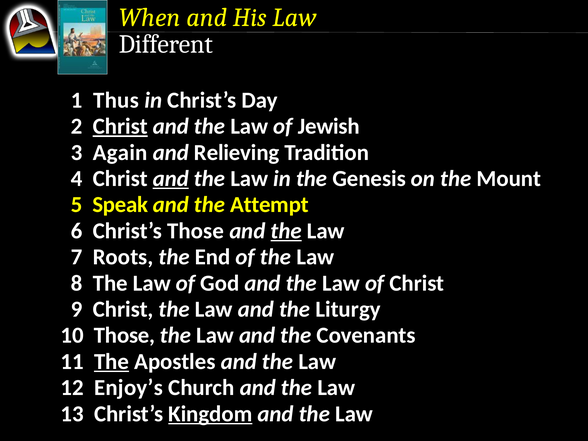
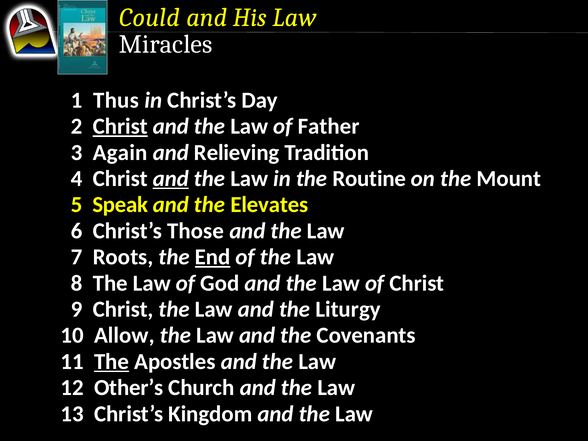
When: When -> Could
Different: Different -> Miracles
Jewish: Jewish -> Father
Genesis: Genesis -> Routine
Attempt: Attempt -> Elevates
the at (286, 231) underline: present -> none
End underline: none -> present
10 Those: Those -> Allow
Enjoy’s: Enjoy’s -> Other’s
Kingdom underline: present -> none
